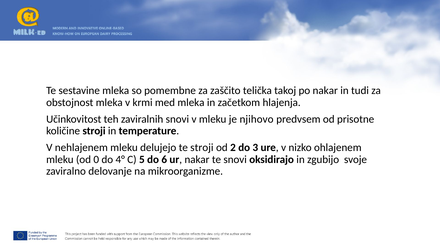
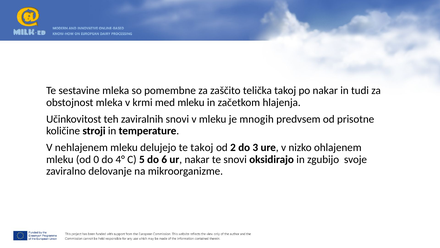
med mleka: mleka -> mleku
njihovo: njihovo -> mnogih
te stroji: stroji -> takoj
